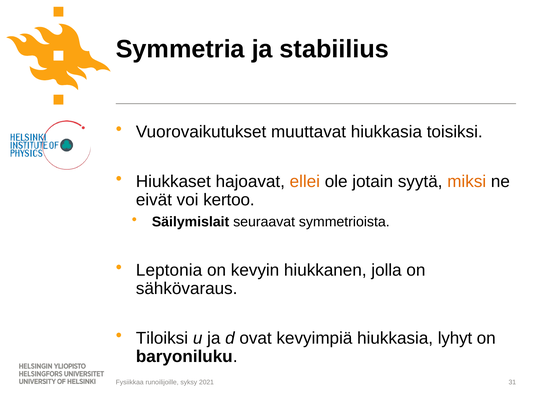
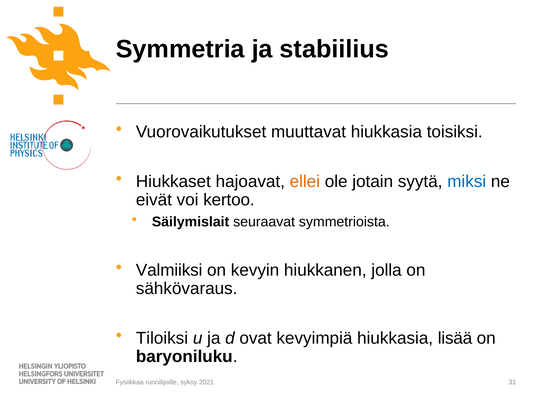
miksi colour: orange -> blue
Leptonia: Leptonia -> Valmiiksi
lyhyt: lyhyt -> lisää
